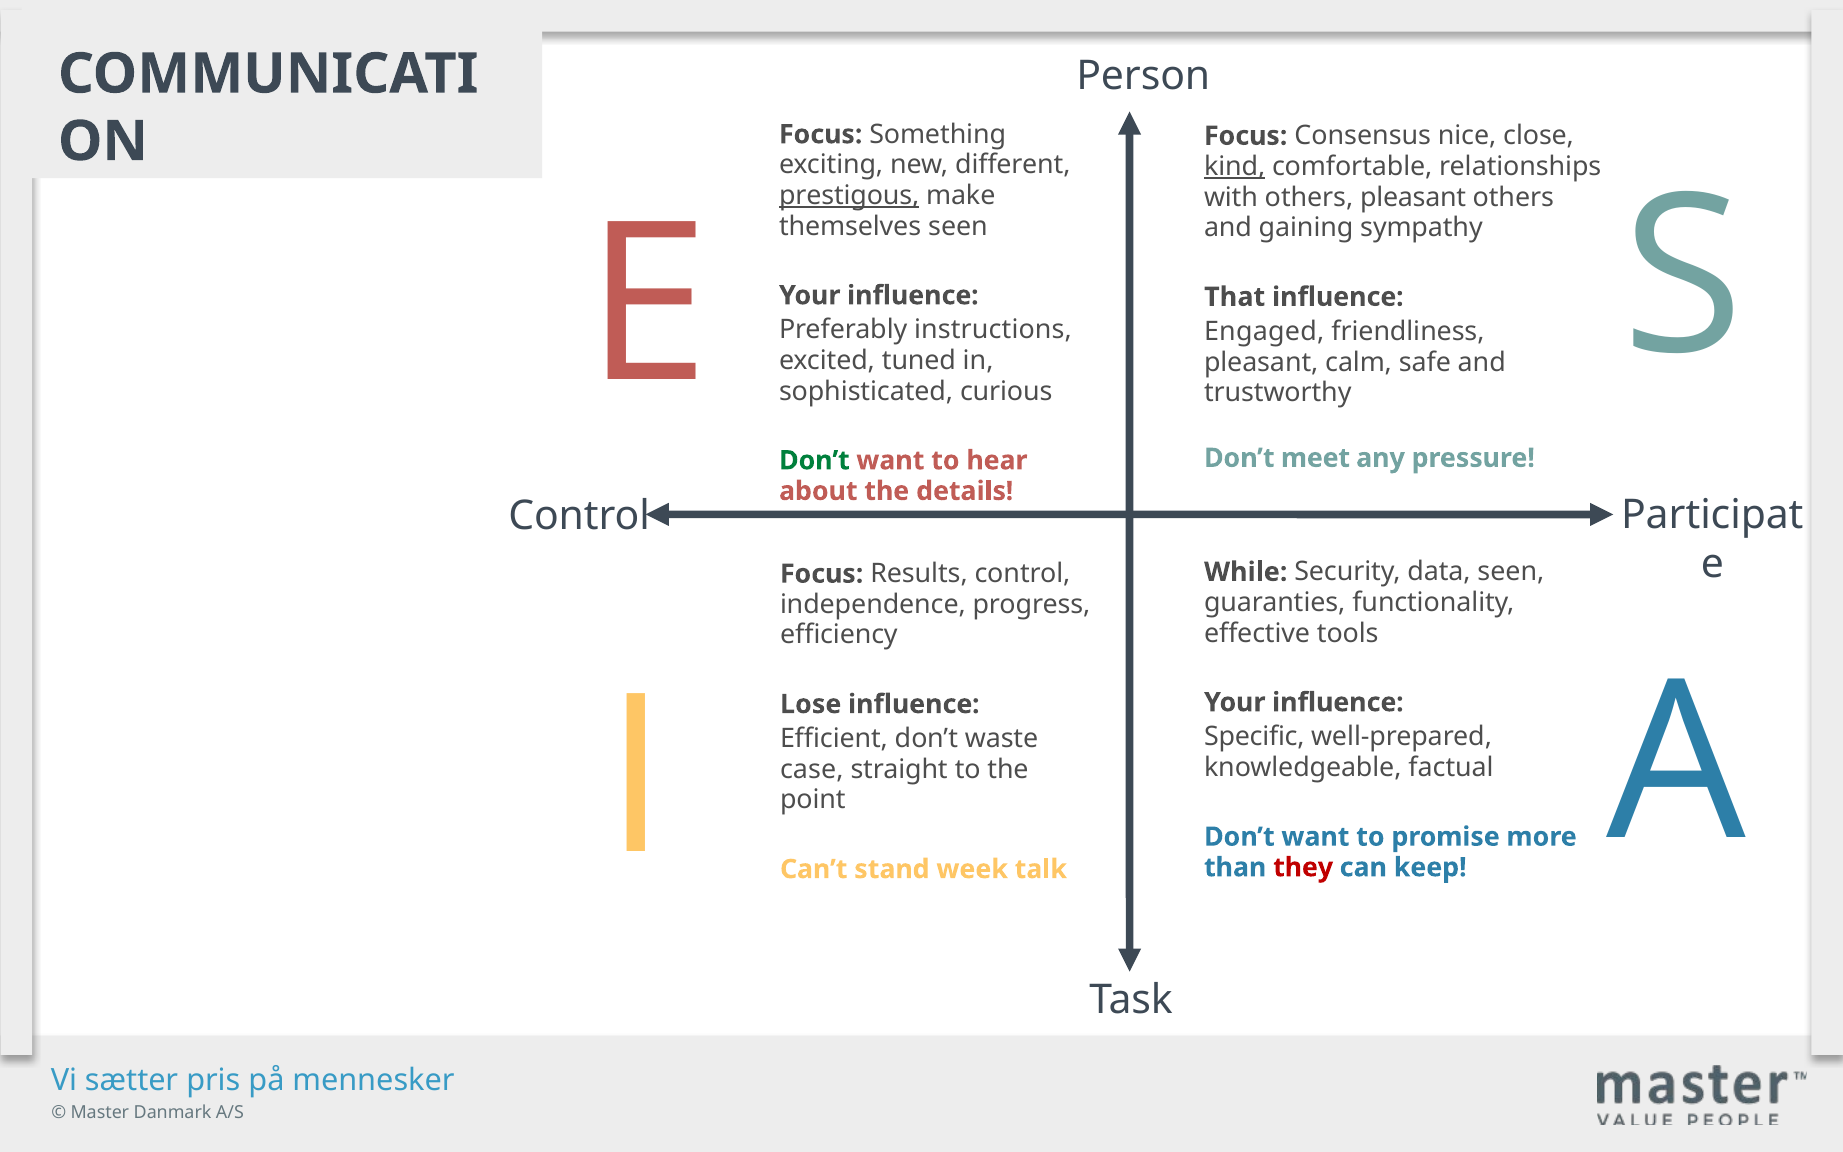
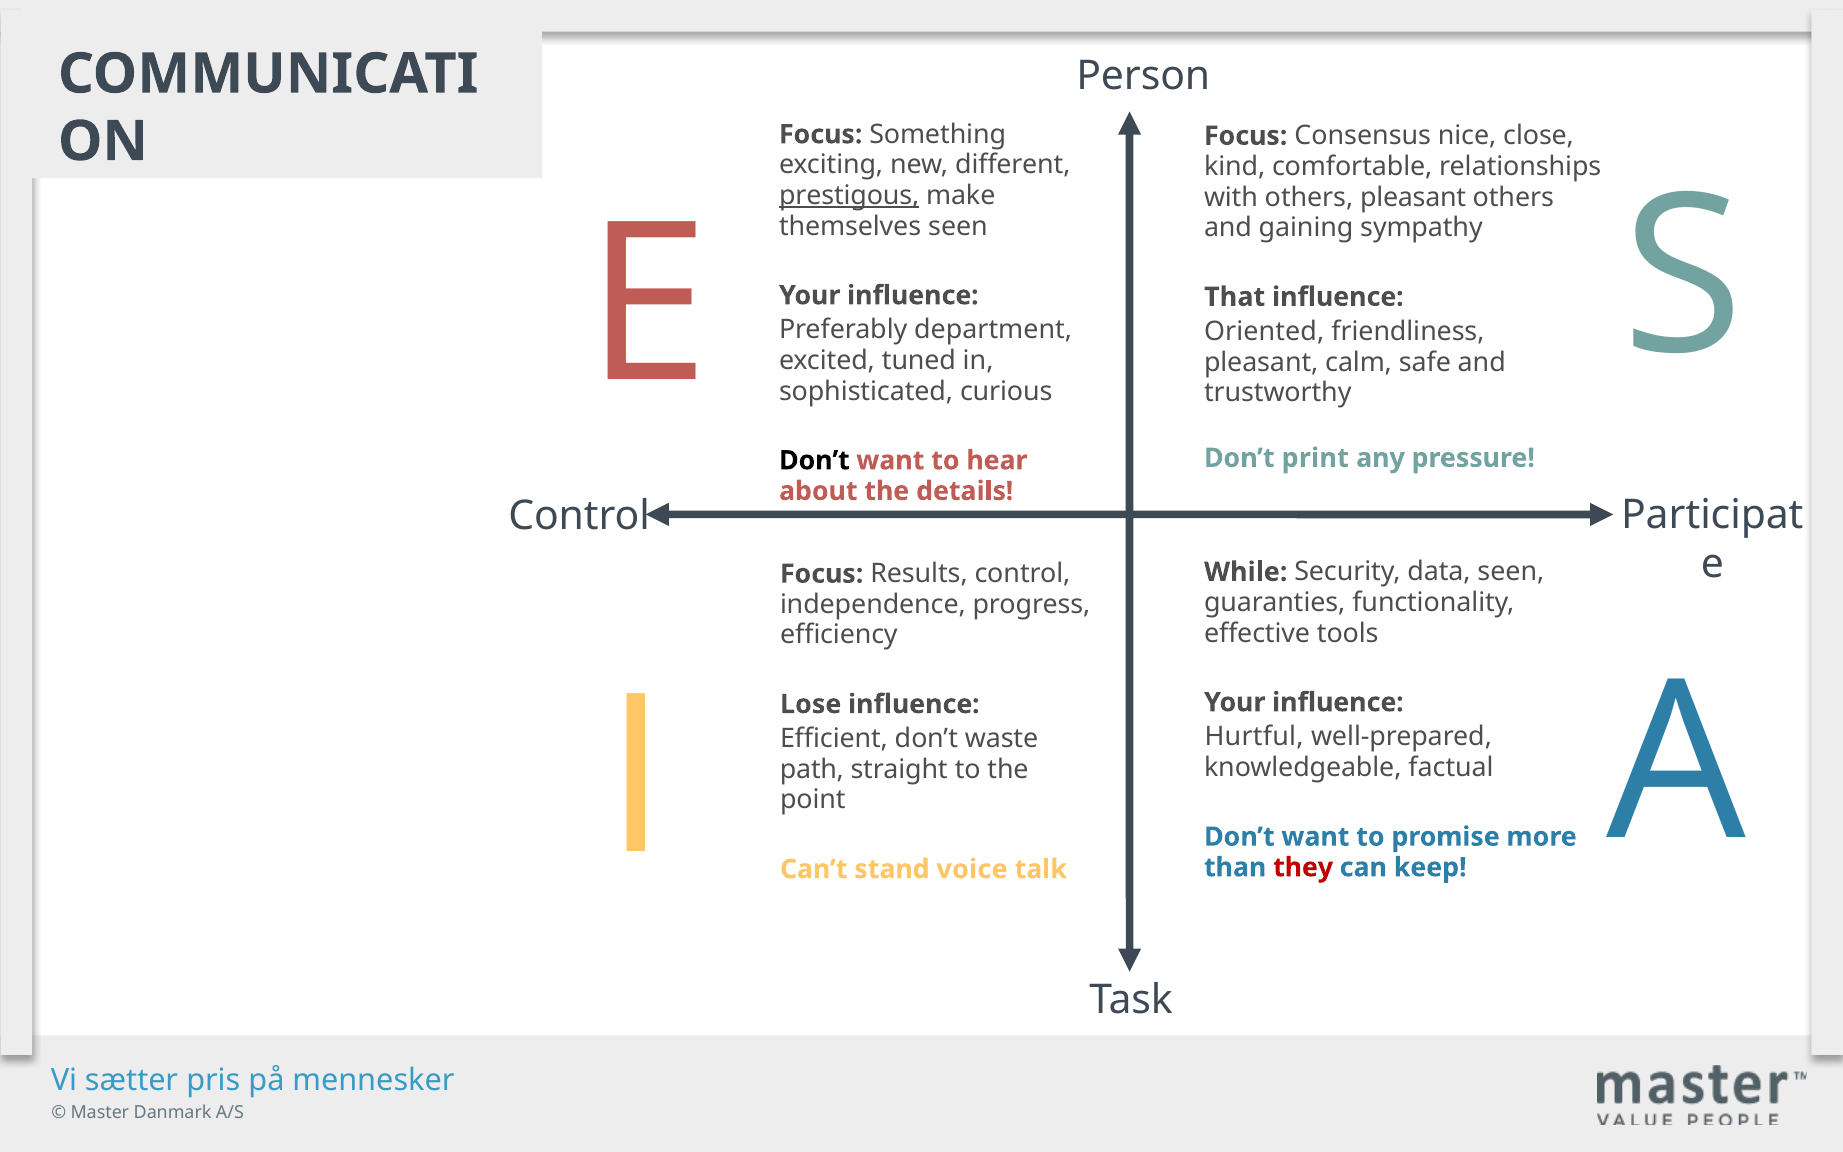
kind underline: present -> none
instructions: instructions -> department
Engaged: Engaged -> Oriented
meet: meet -> print
Don’t at (814, 460) colour: green -> black
Specific: Specific -> Hurtful
case: case -> path
week: week -> voice
